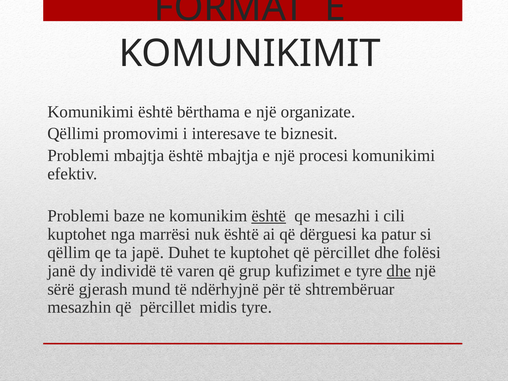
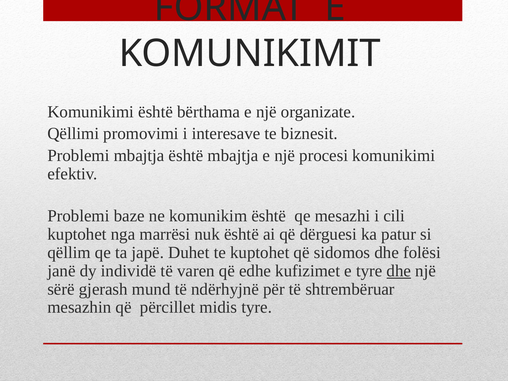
është at (269, 216) underline: present -> none
kuptohet që përcillet: përcillet -> sidomos
grup: grup -> edhe
